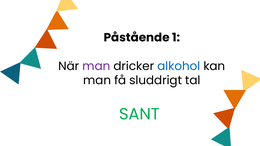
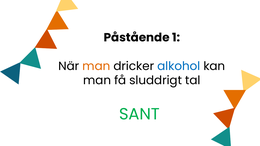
man at (96, 66) colour: purple -> orange
